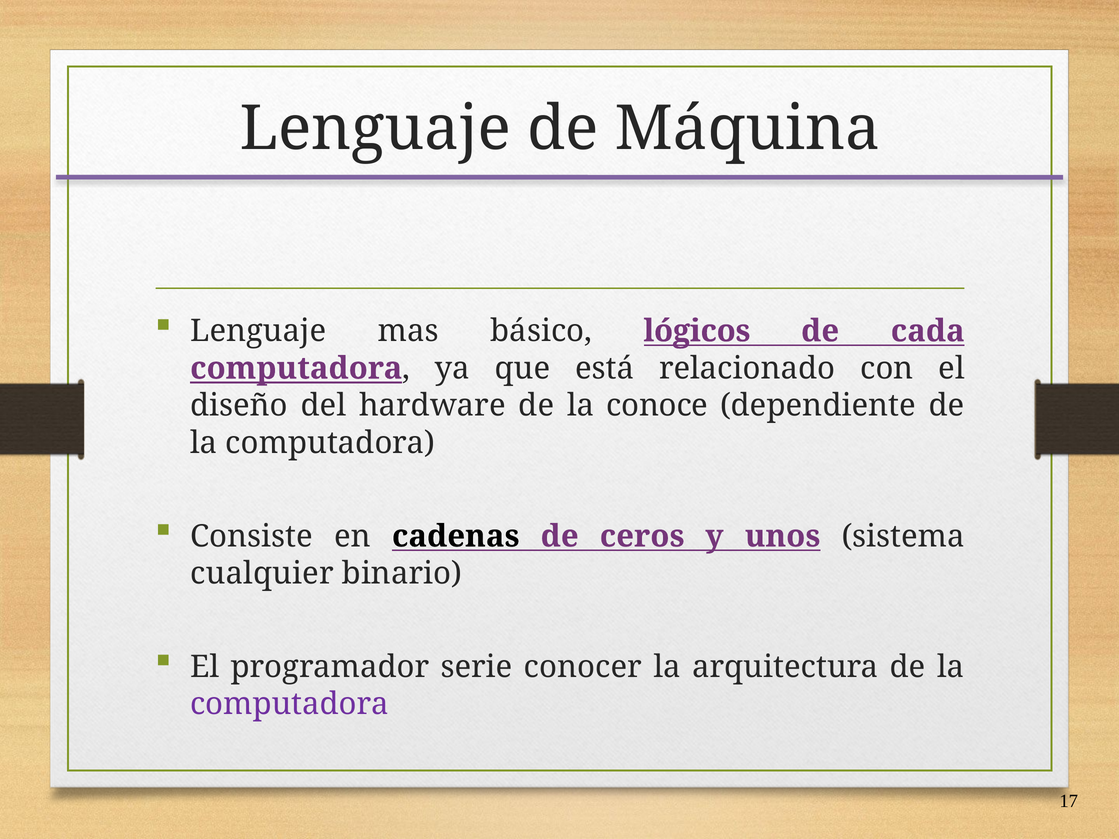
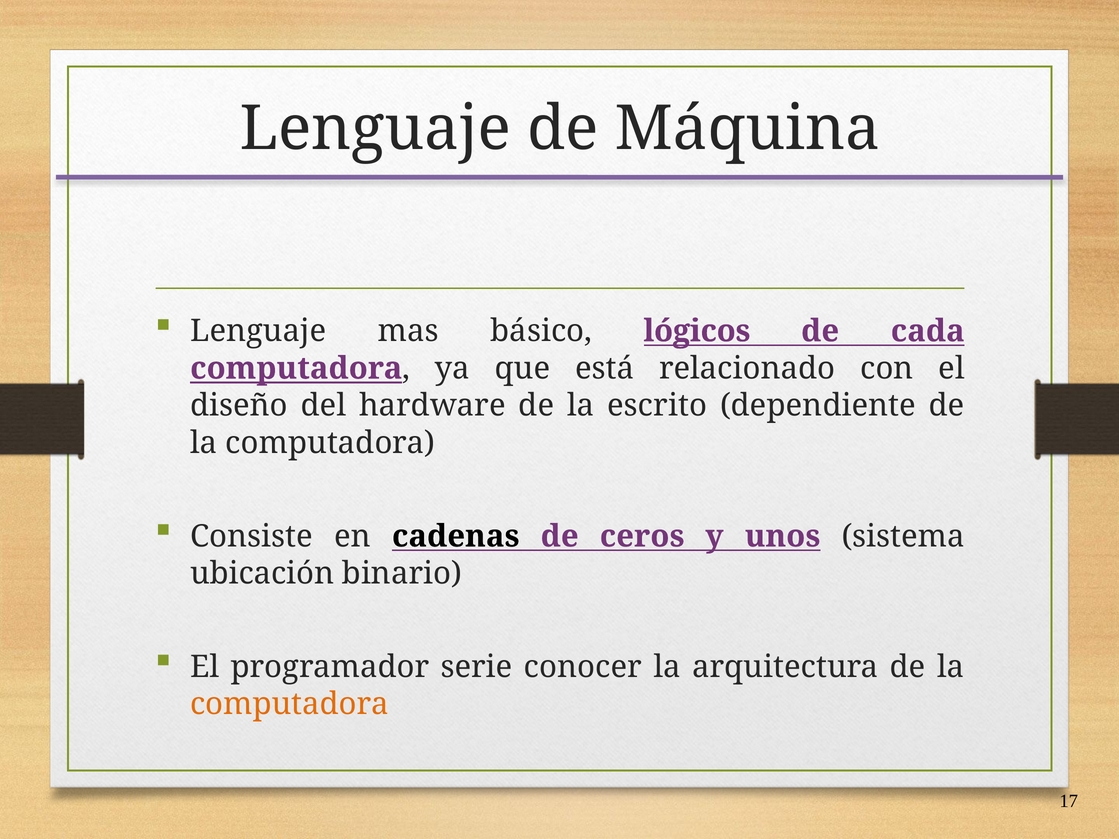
conoce: conoce -> escrito
cualquier: cualquier -> ubicación
computadora at (289, 704) colour: purple -> orange
